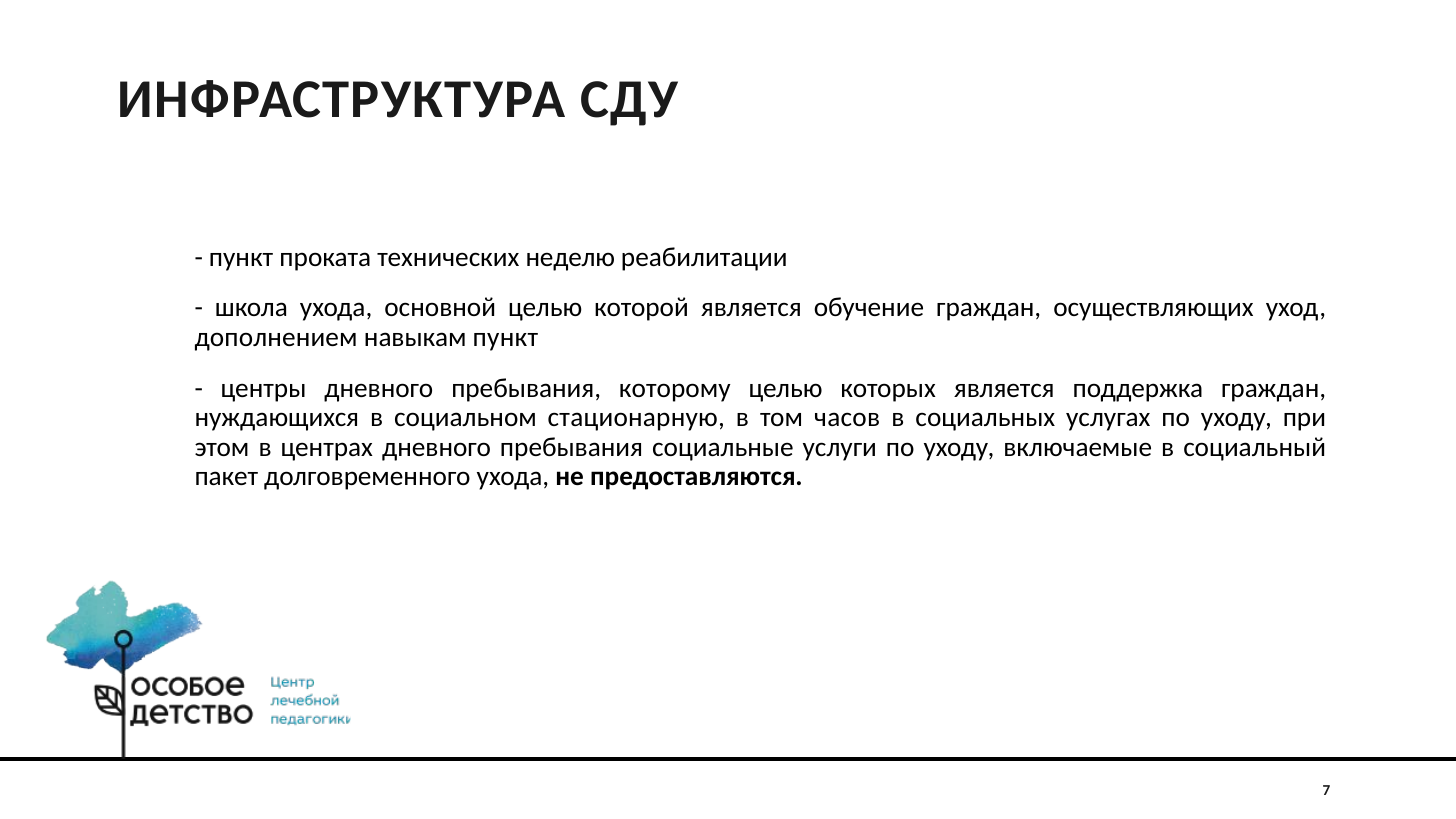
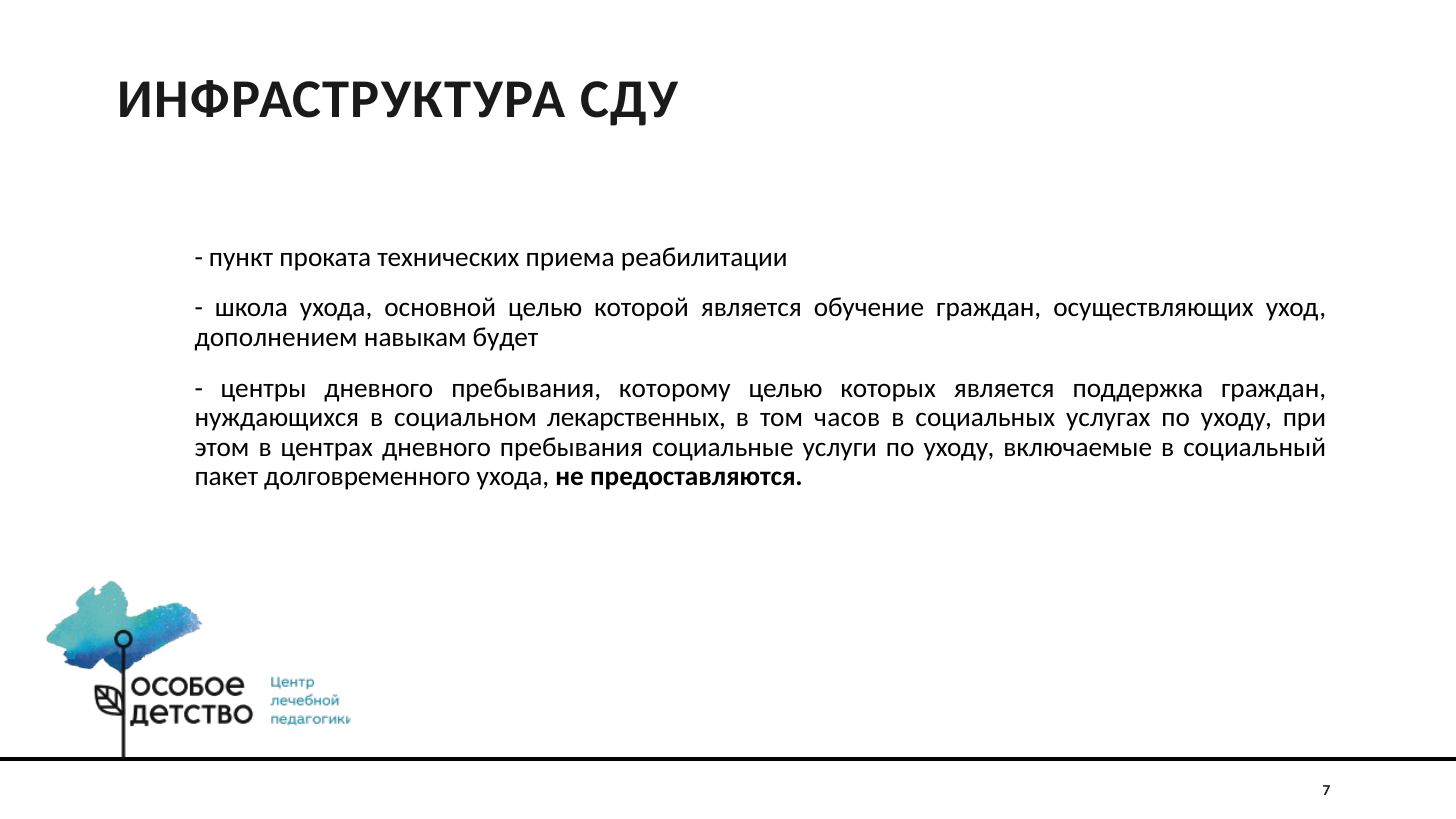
неделю: неделю -> приема
навыкам пункт: пункт -> будет
стационарную: стационарную -> лекарственных
